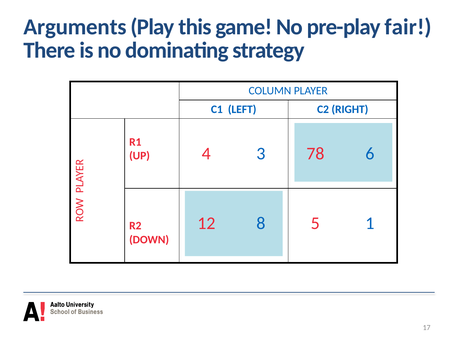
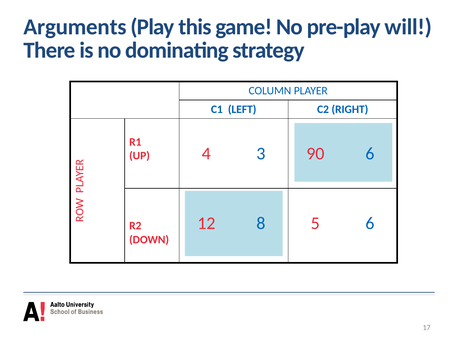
fair: fair -> will
78: 78 -> 90
5 1: 1 -> 6
